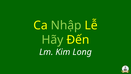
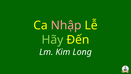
Nhập colour: light green -> pink
